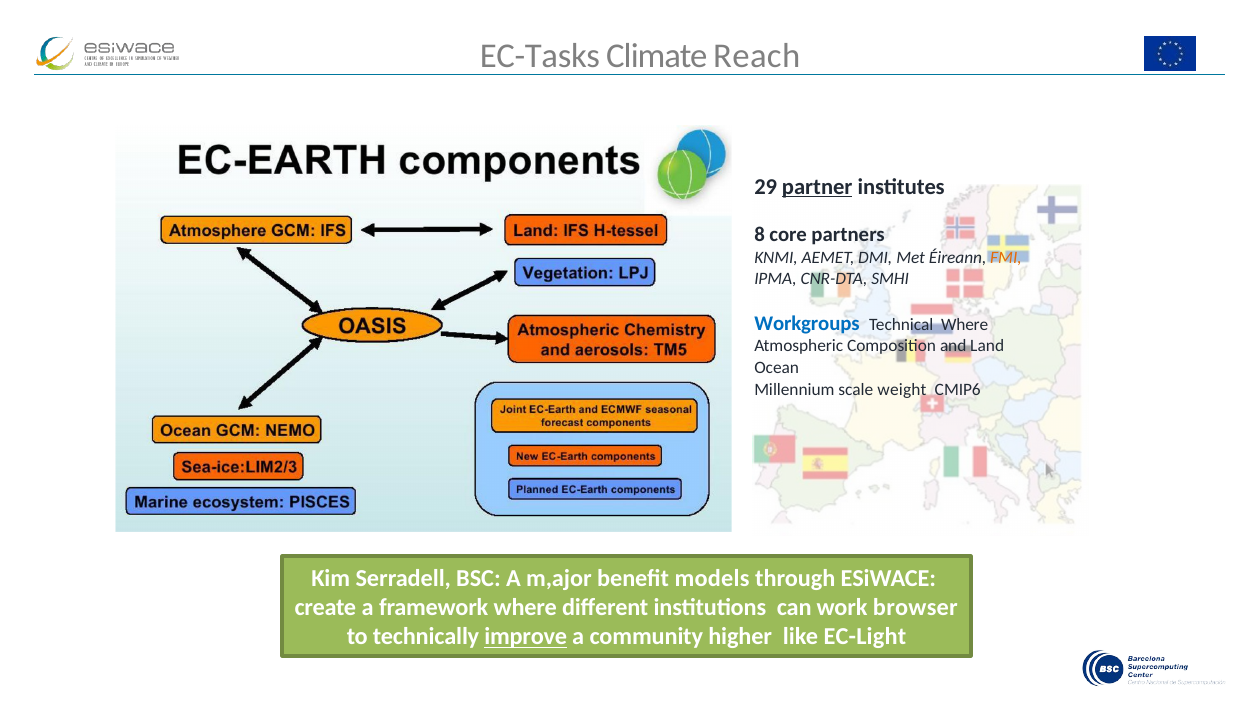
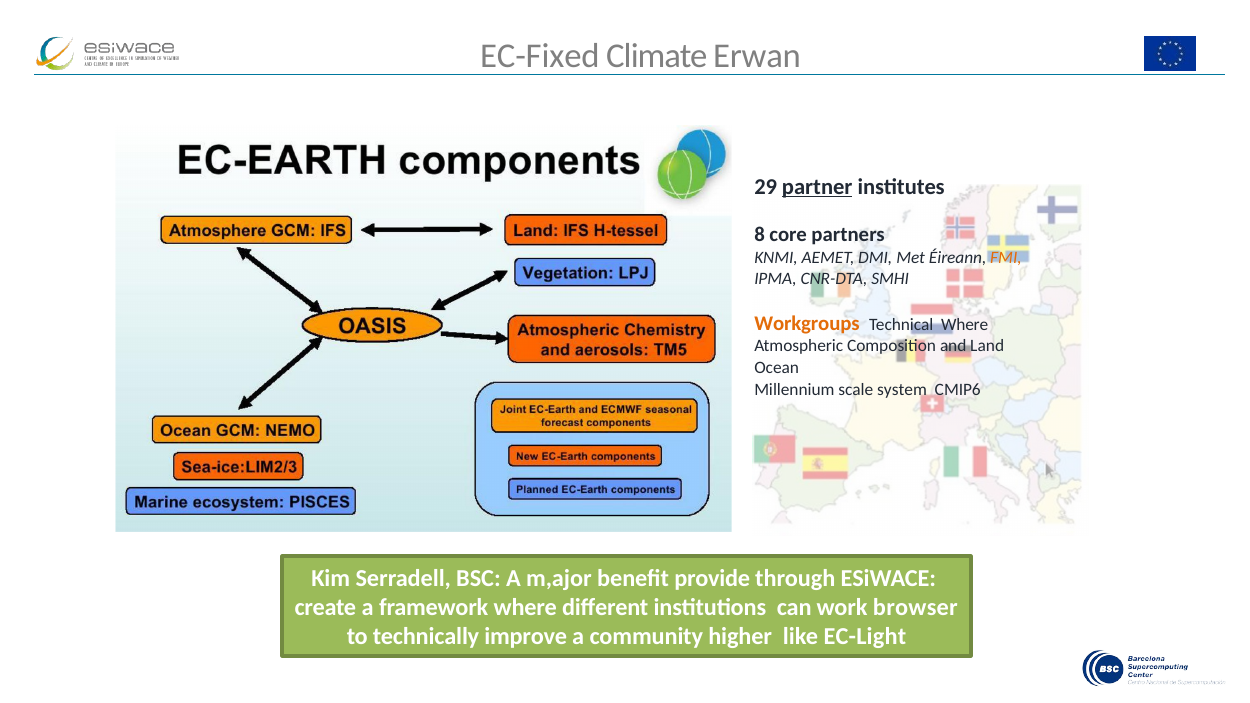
EC-Tasks: EC-Tasks -> EC-Fixed
Reach: Reach -> Erwan
Workgroups colour: blue -> orange
weight: weight -> system
models: models -> provide
improve underline: present -> none
